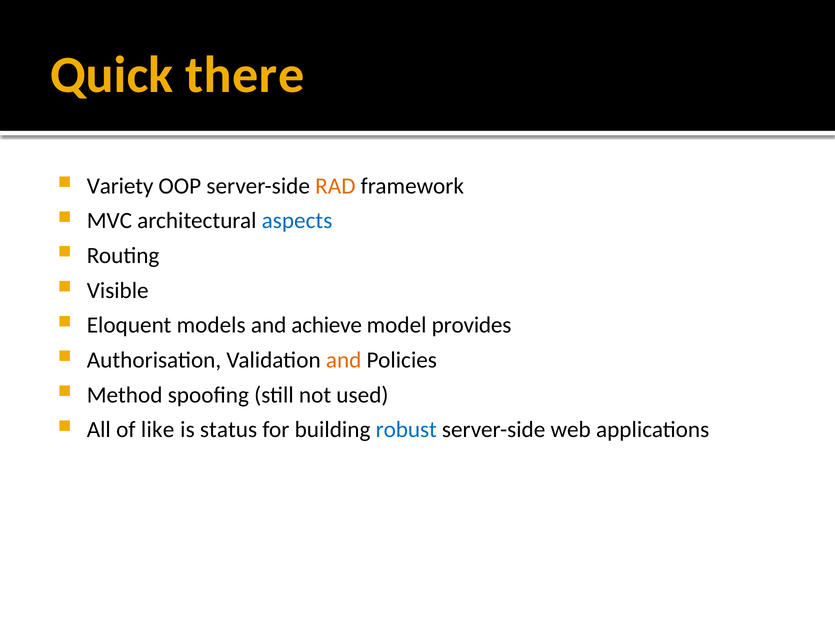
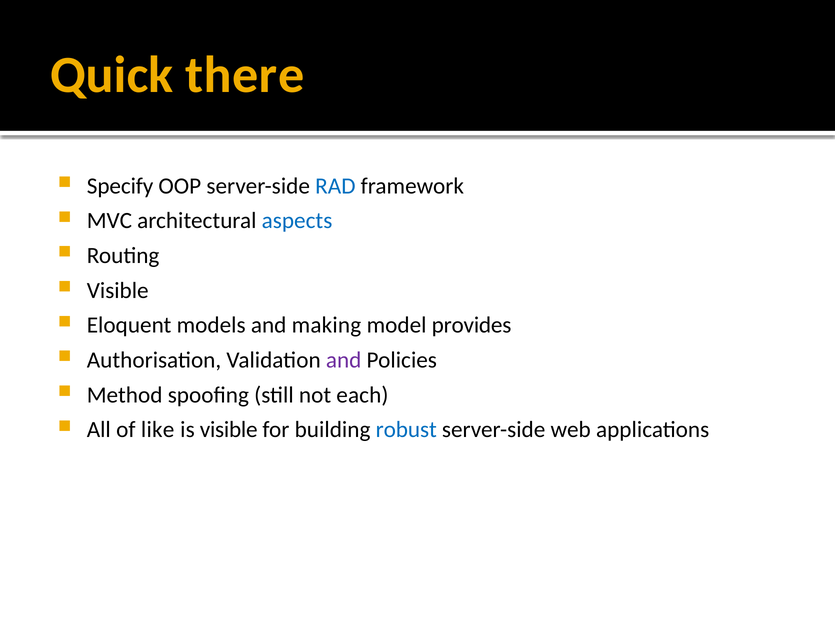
Variety: Variety -> Specify
RAD colour: orange -> blue
achieve: achieve -> making
and at (344, 360) colour: orange -> purple
used: used -> each
is status: status -> visible
